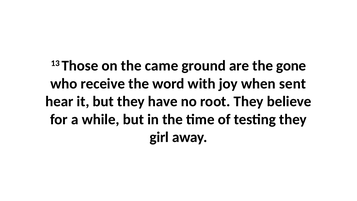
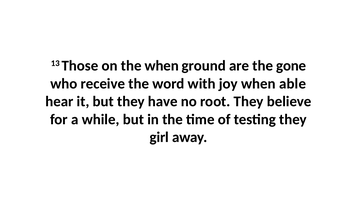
the came: came -> when
sent: sent -> able
